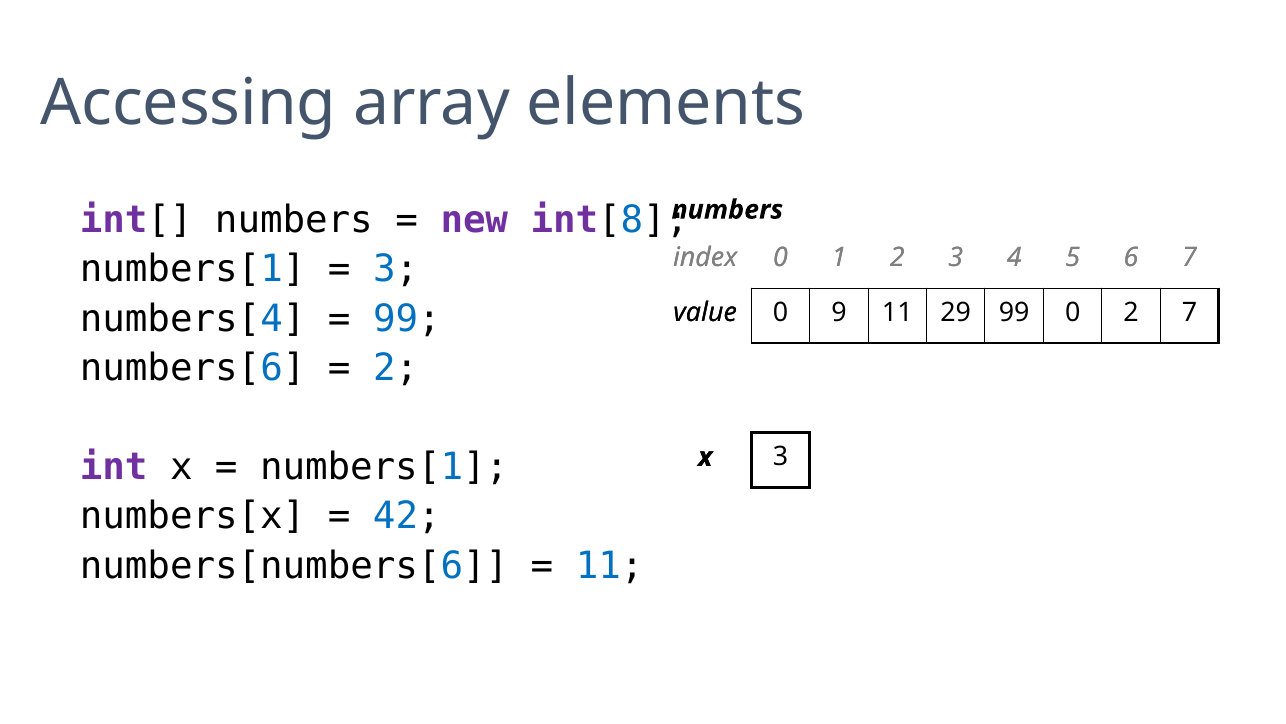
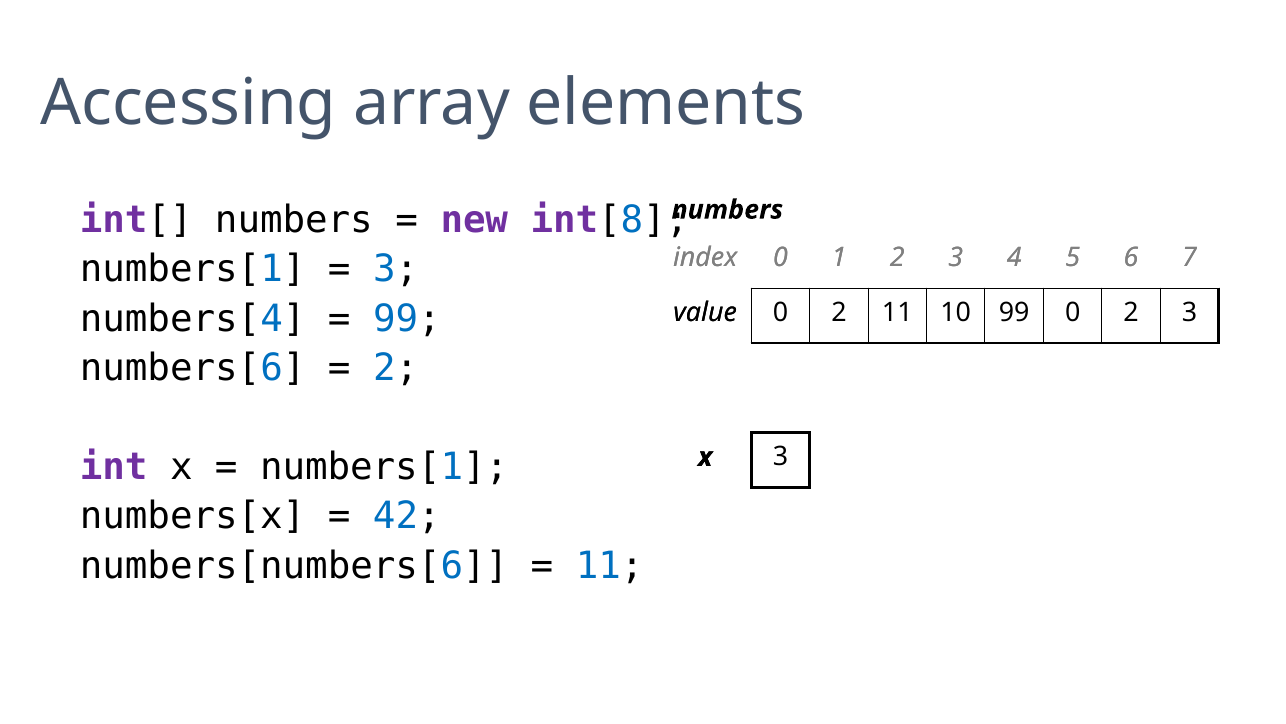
9 at (839, 313): 9 -> 2
29: 29 -> 10
0 2 7: 7 -> 3
